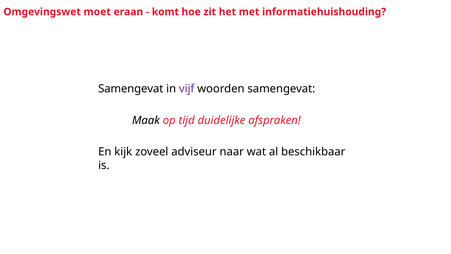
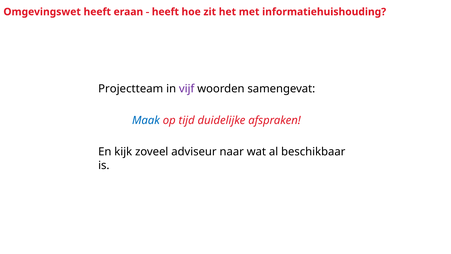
Omgevingswet moet: moet -> heeft
komt at (165, 12): komt -> heeft
Samengevat at (131, 89): Samengevat -> Projectteam
Maak colour: black -> blue
